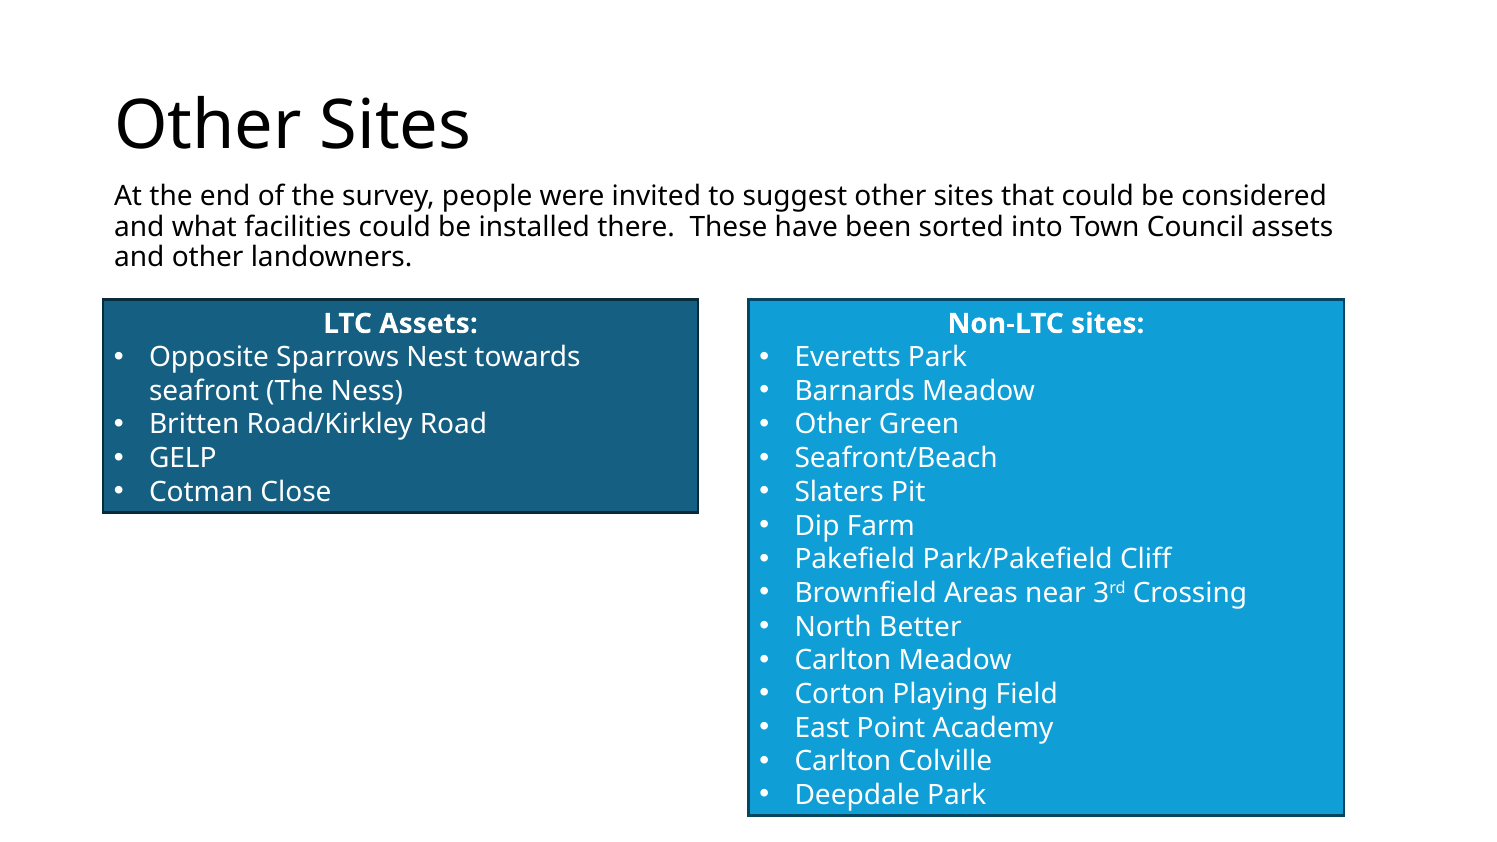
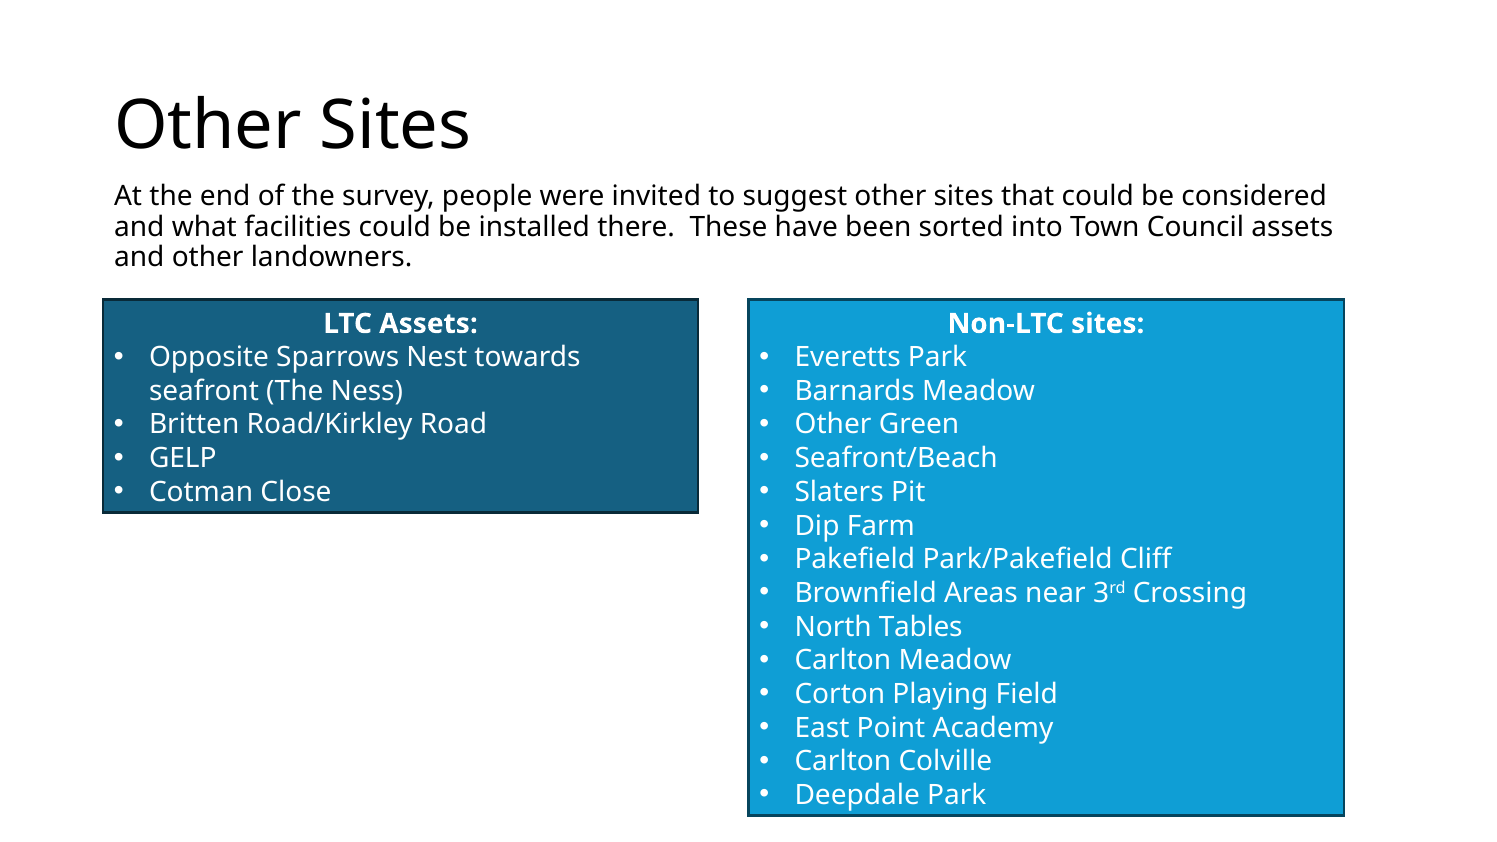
Better: Better -> Tables
